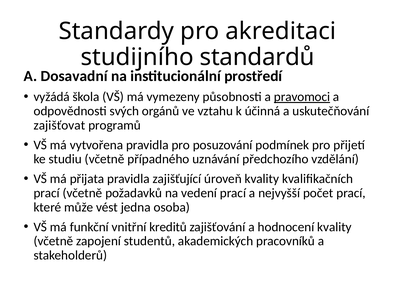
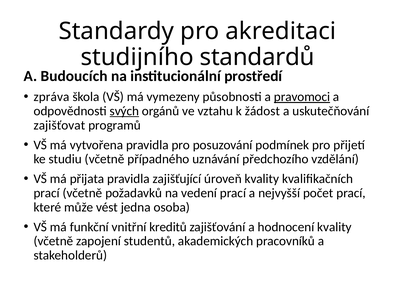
Dosavadní: Dosavadní -> Budoucích
vyžádá: vyžádá -> zpráva
svých underline: none -> present
účinná: účinná -> žádost
